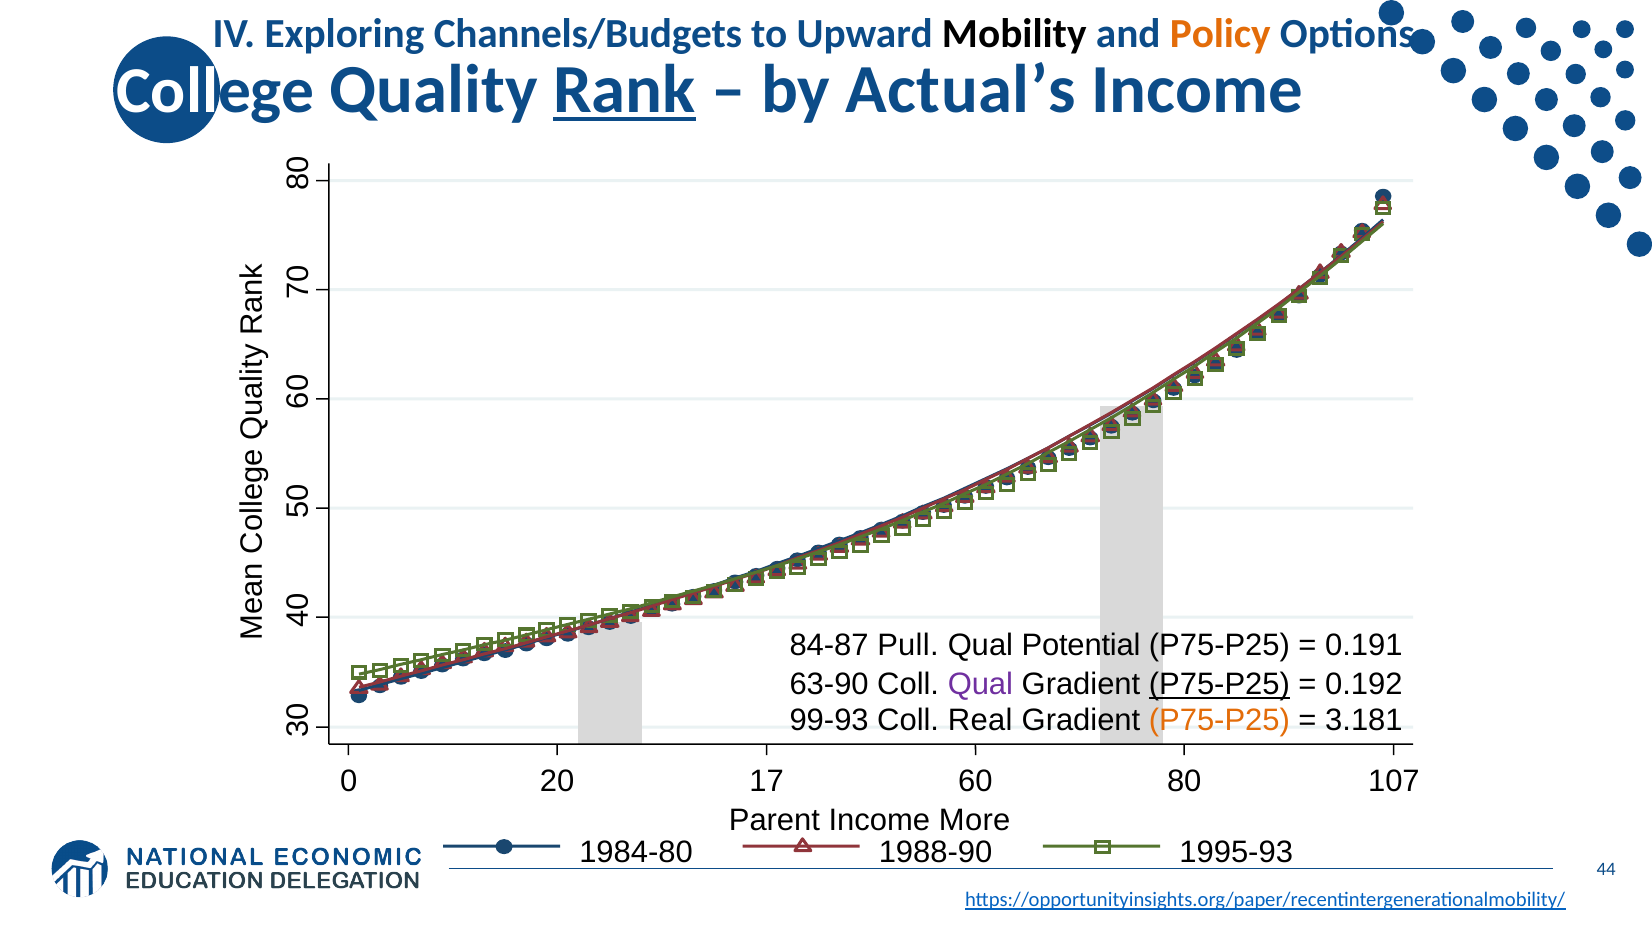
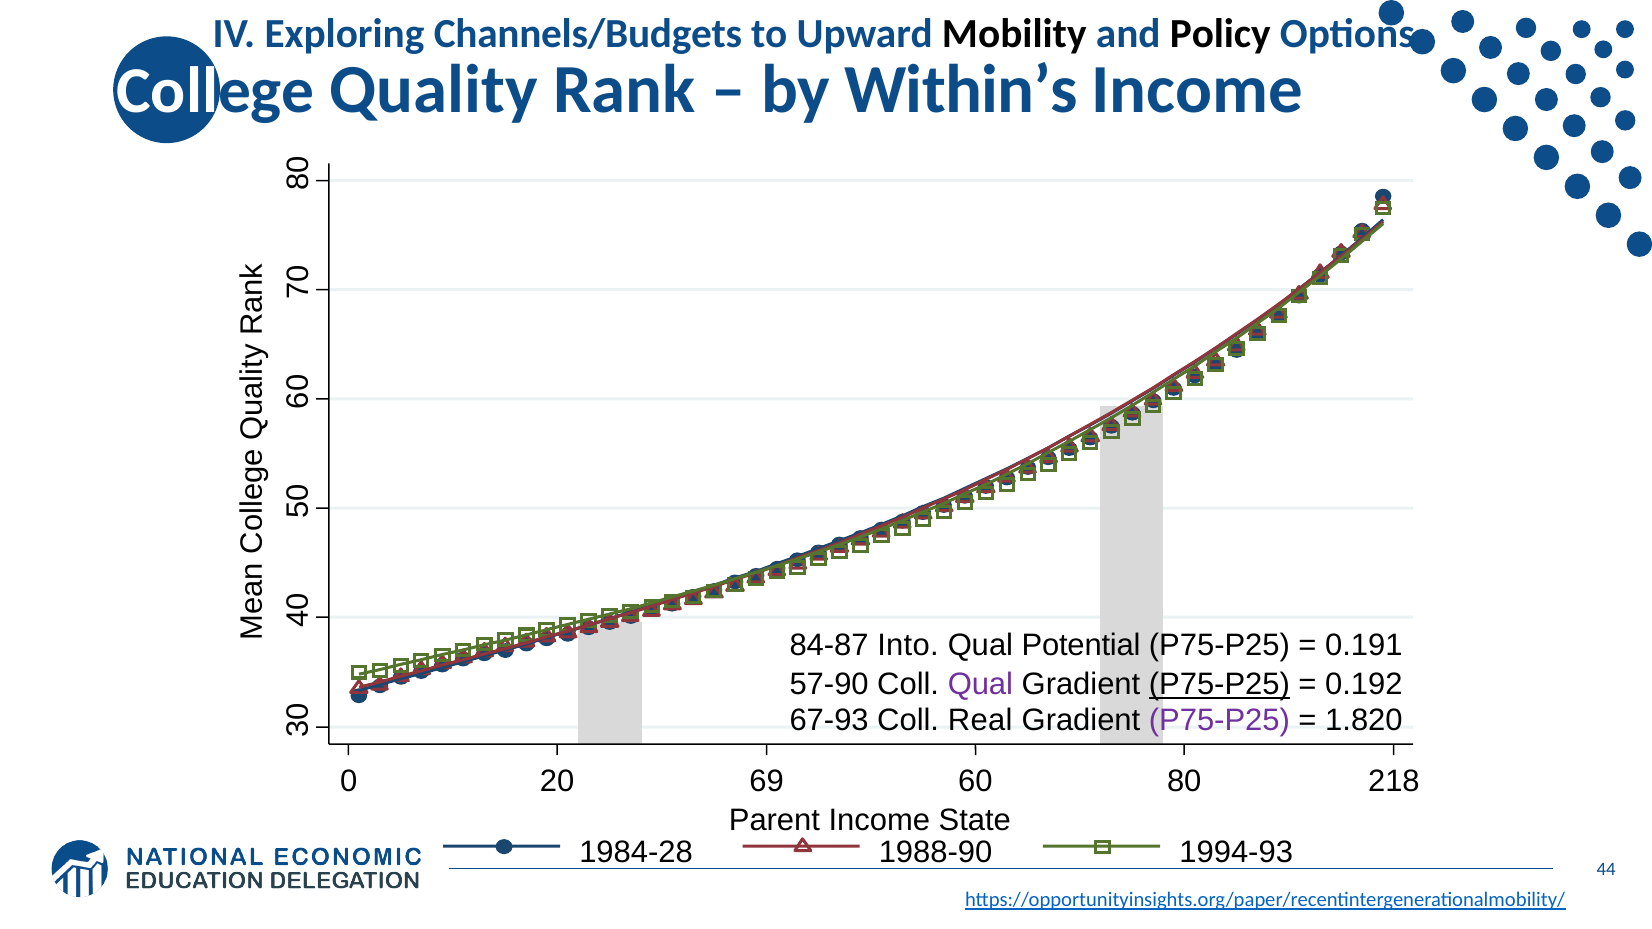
Policy colour: orange -> black
Rank underline: present -> none
Actual’s: Actual’s -> Within’s
Pull: Pull -> Into
63-90: 63-90 -> 57-90
99-93: 99-93 -> 67-93
P75-P25 at (1219, 721) colour: orange -> purple
3.181: 3.181 -> 1.820
17: 17 -> 69
107: 107 -> 218
More: More -> State
1984-80: 1984-80 -> 1984-28
1995-93: 1995-93 -> 1994-93
